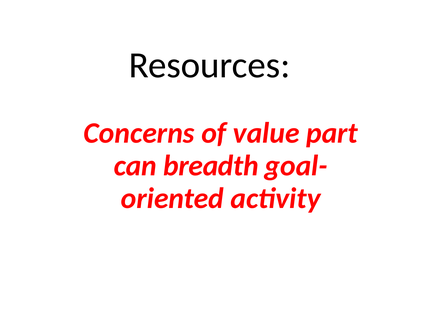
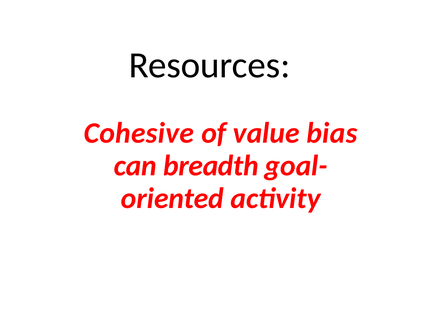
Concerns: Concerns -> Cohesive
part: part -> bias
